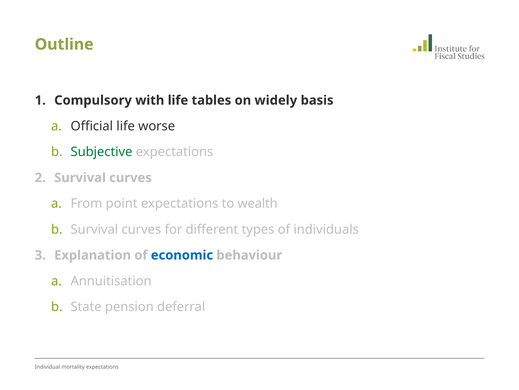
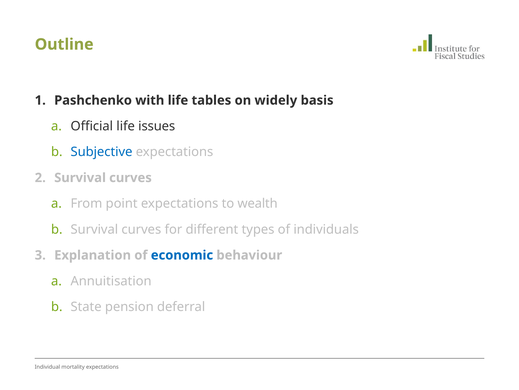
Compulsory: Compulsory -> Pashchenko
worse: worse -> issues
Subjective colour: green -> blue
